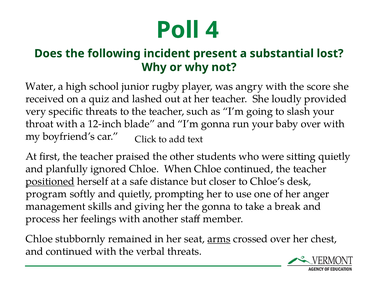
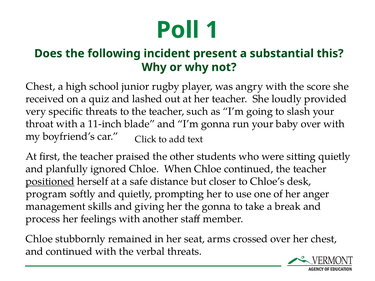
4: 4 -> 1
lost: lost -> this
Water at (41, 87): Water -> Chest
12-inch: 12-inch -> 11-inch
arms underline: present -> none
